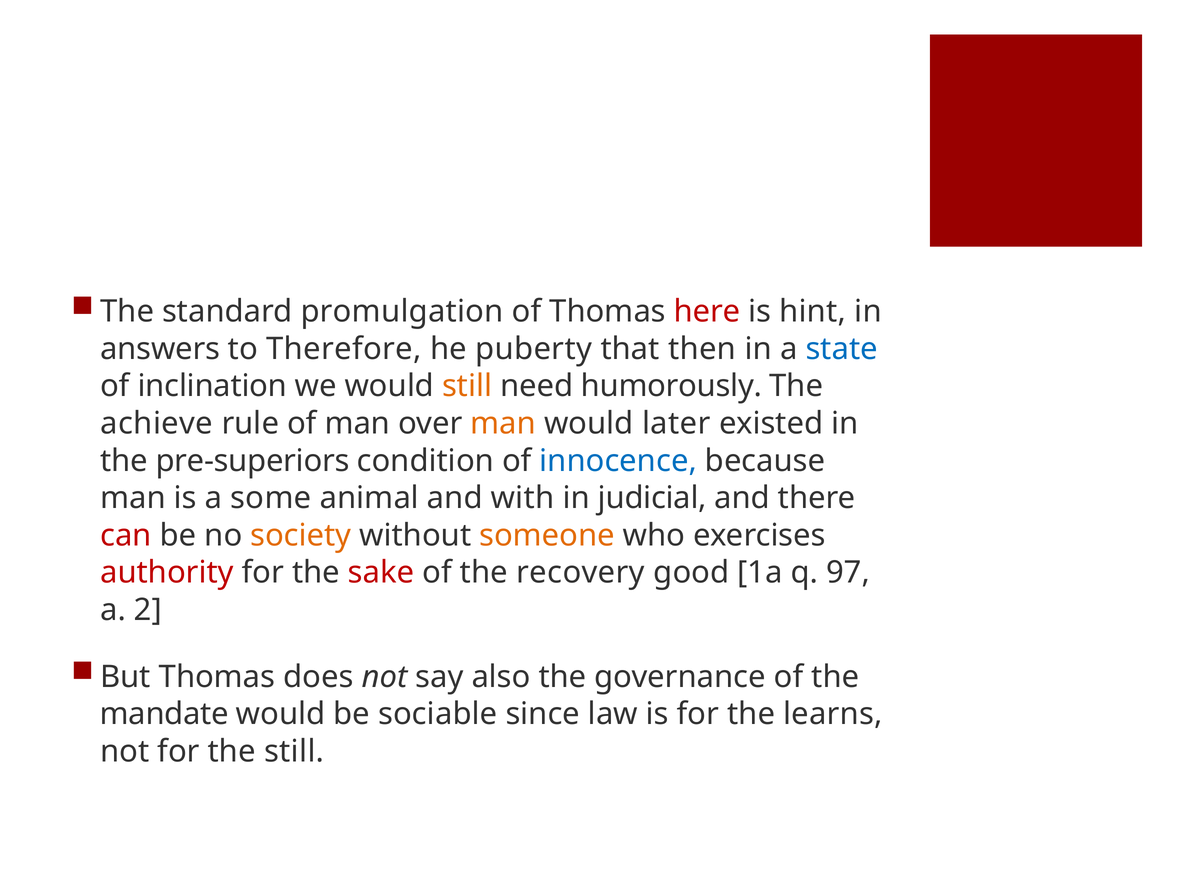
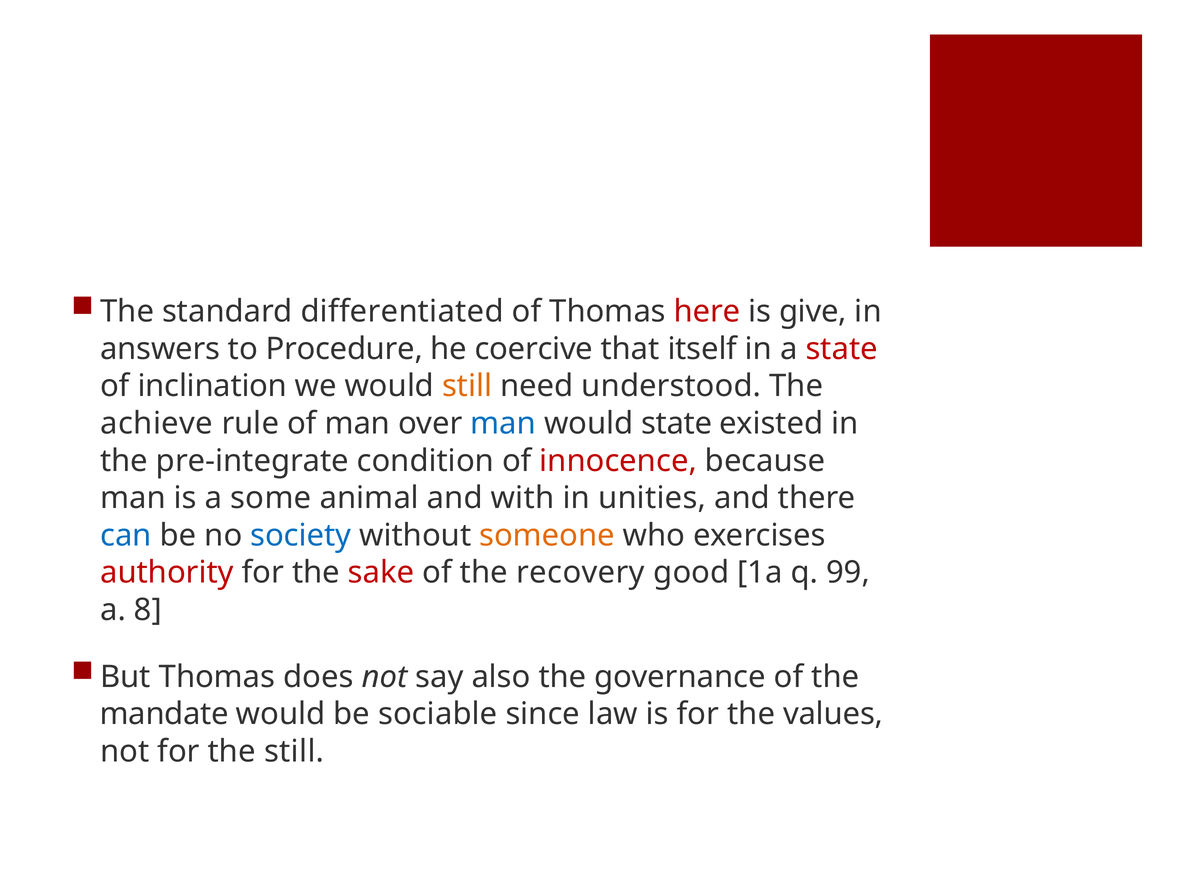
promulgation: promulgation -> differentiated
hint: hint -> give
Therefore: Therefore -> Procedure
puberty: puberty -> coercive
then: then -> itself
state at (842, 349) colour: blue -> red
humorously: humorously -> understood
man at (503, 424) colour: orange -> blue
would later: later -> state
pre-superiors: pre-superiors -> pre-integrate
innocence colour: blue -> red
judicial: judicial -> unities
can colour: red -> blue
society colour: orange -> blue
97: 97 -> 99
2: 2 -> 8
learns: learns -> values
